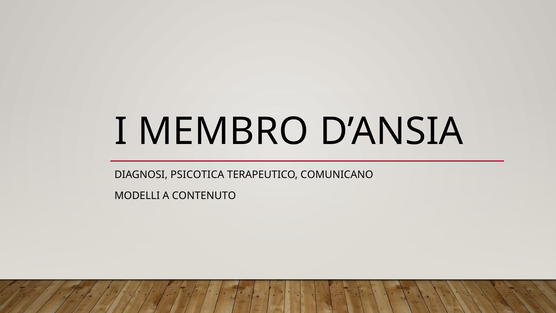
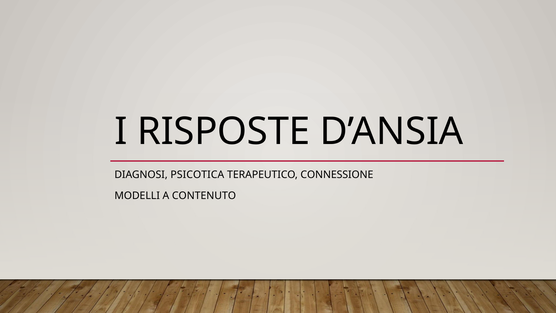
MEMBRO: MEMBRO -> RISPOSTE
COMUNICANO: COMUNICANO -> CONNESSIONE
